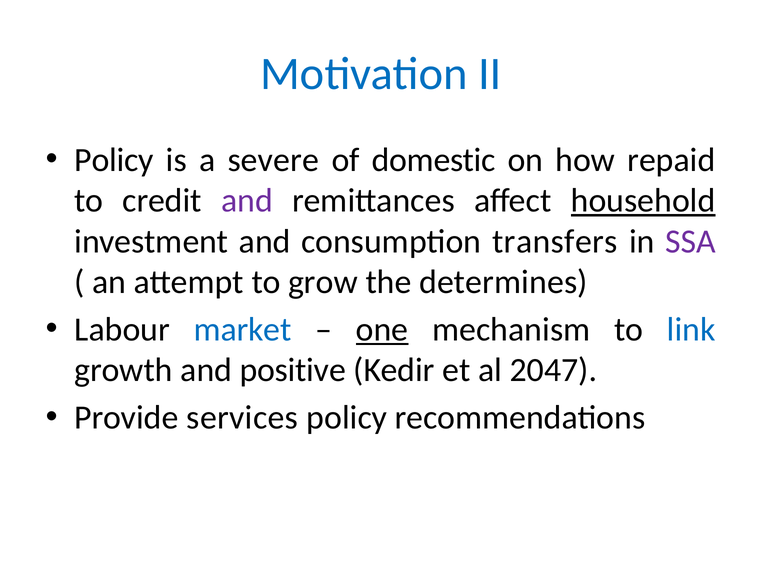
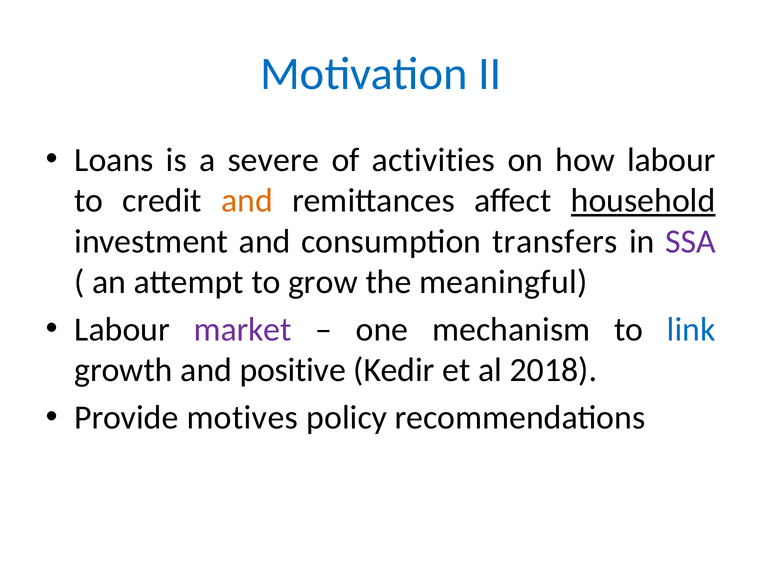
Policy at (114, 160): Policy -> Loans
domestic: domestic -> activities
how repaid: repaid -> labour
and at (247, 201) colour: purple -> orange
determines: determines -> meaningful
market colour: blue -> purple
one underline: present -> none
2047: 2047 -> 2018
services: services -> motives
